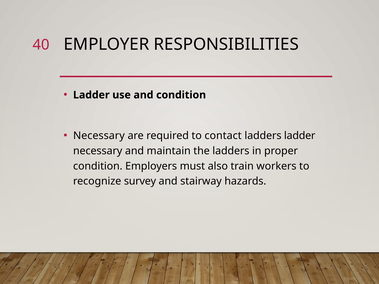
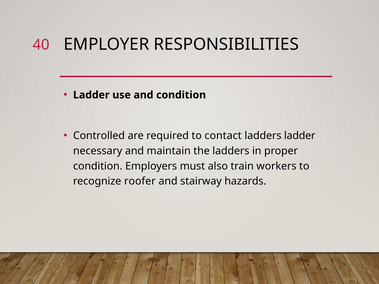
Necessary at (99, 136): Necessary -> Controlled
survey: survey -> roofer
